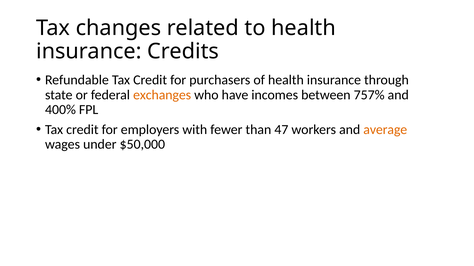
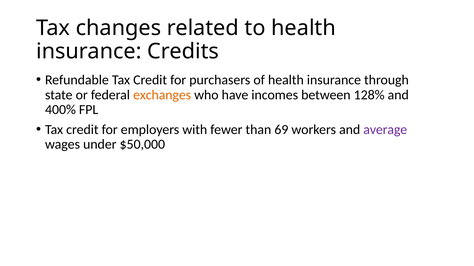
757%: 757% -> 128%
47: 47 -> 69
average colour: orange -> purple
